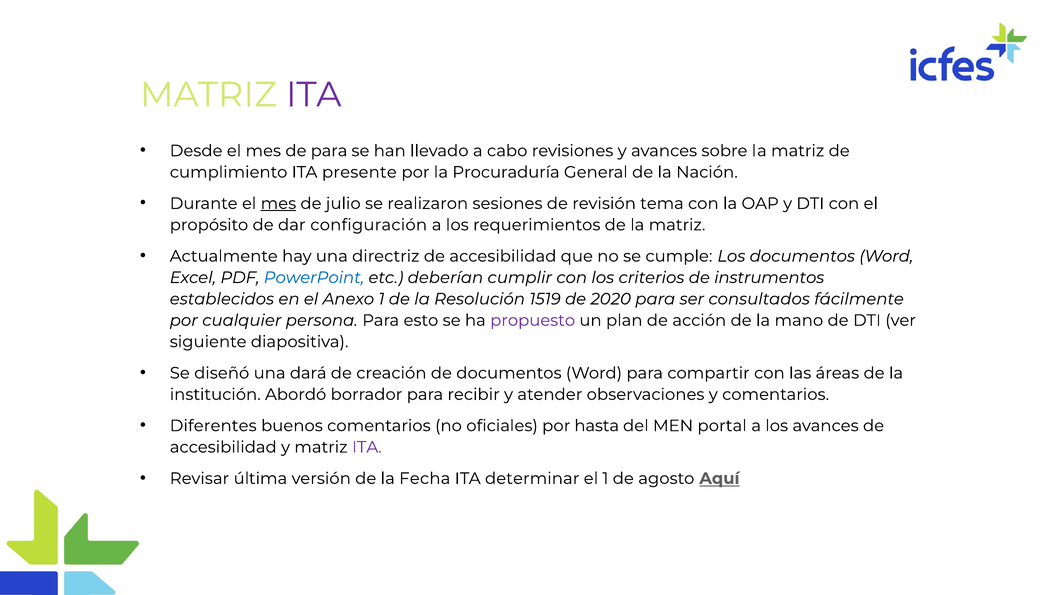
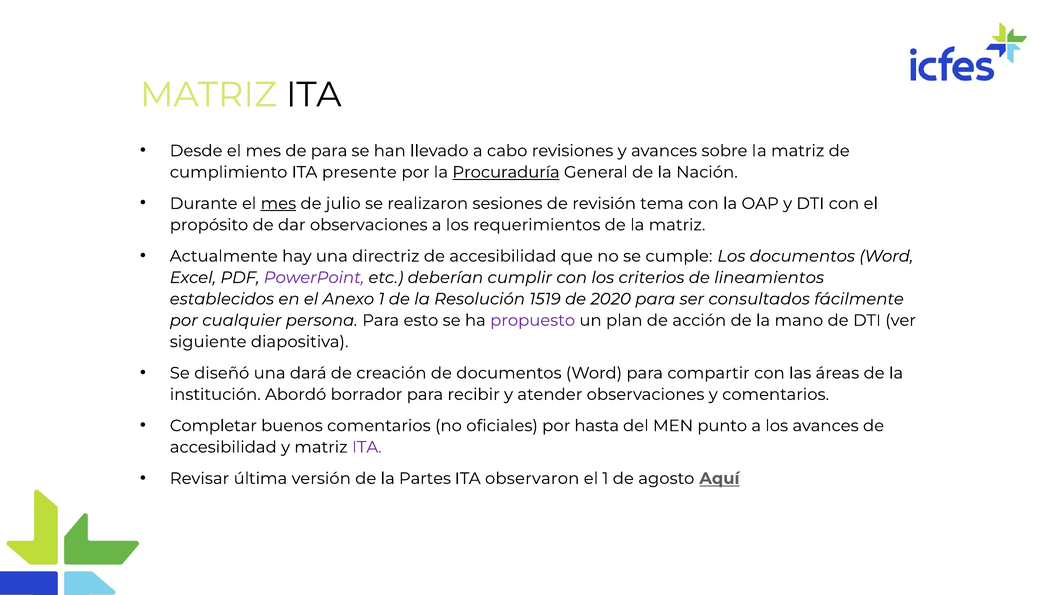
ITA at (314, 95) colour: purple -> black
Procuraduría underline: none -> present
dar configuración: configuración -> observaciones
PowerPoint colour: blue -> purple
instrumentos: instrumentos -> lineamientos
Diferentes: Diferentes -> Completar
portal: portal -> punto
Fecha: Fecha -> Partes
determinar: determinar -> observaron
